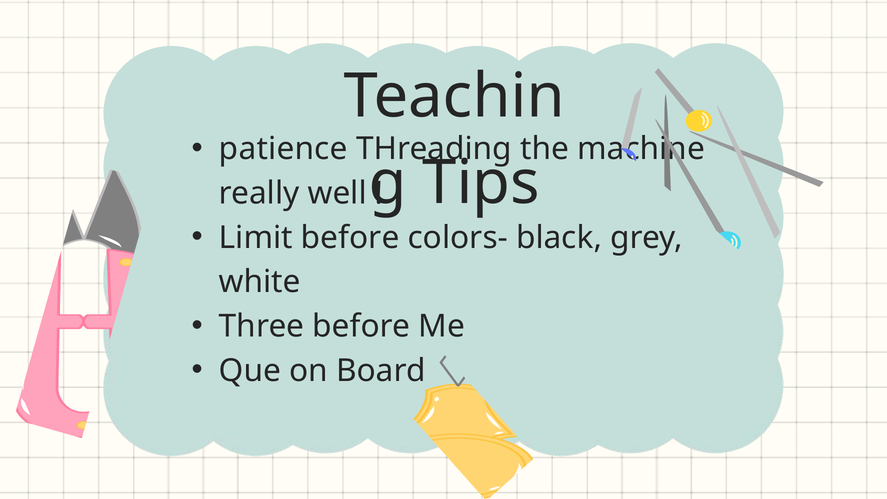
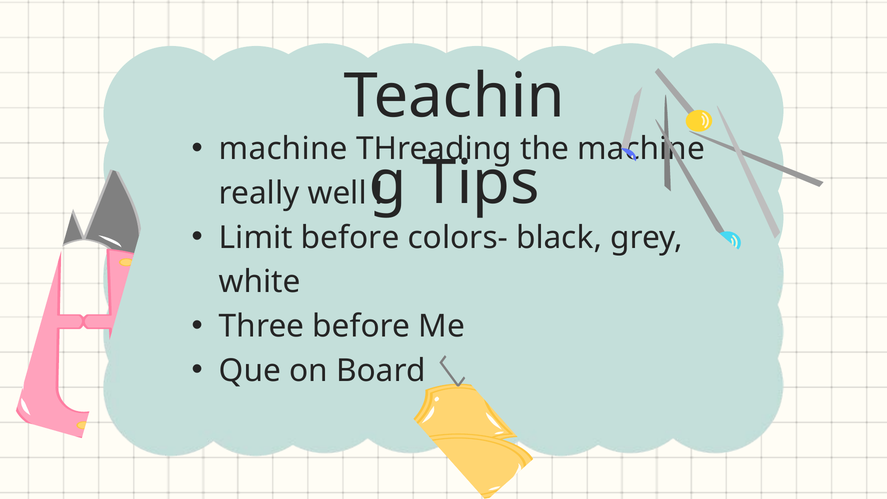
patience at (283, 149): patience -> machine
